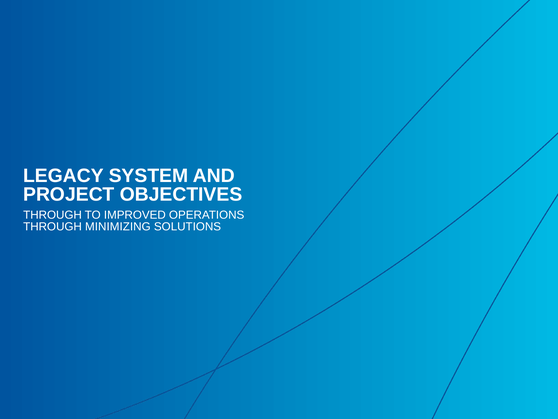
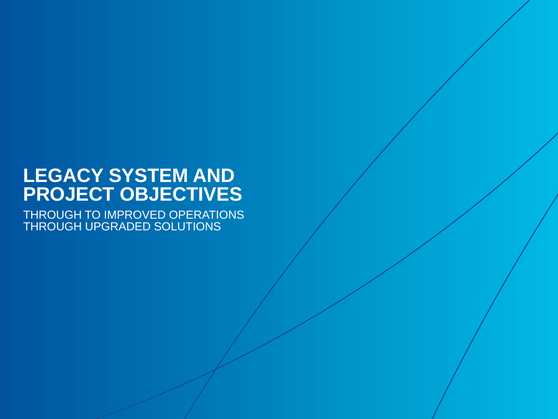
MINIMIZING: MINIMIZING -> UPGRADED
